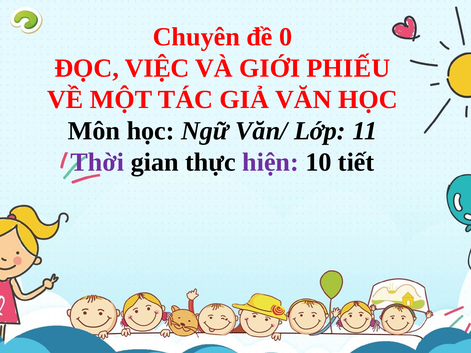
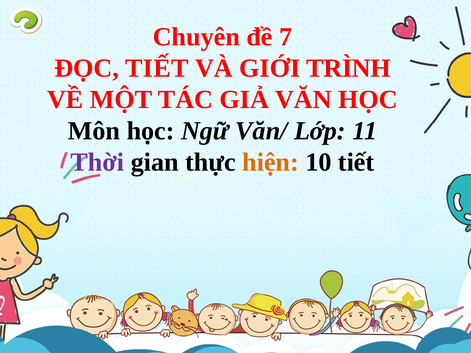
0: 0 -> 7
ĐỌC VIỆC: VIỆC -> TIẾT
PHIẾU: PHIẾU -> TRÌNH
hiện colour: purple -> orange
